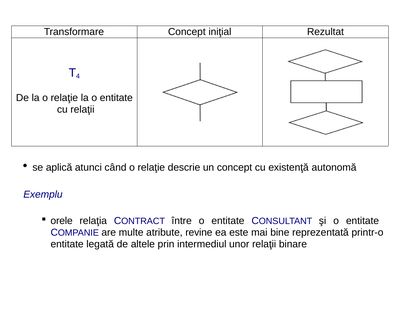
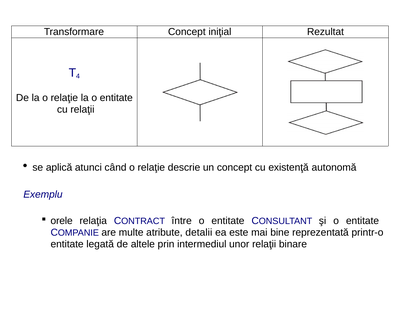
revine: revine -> detalii
